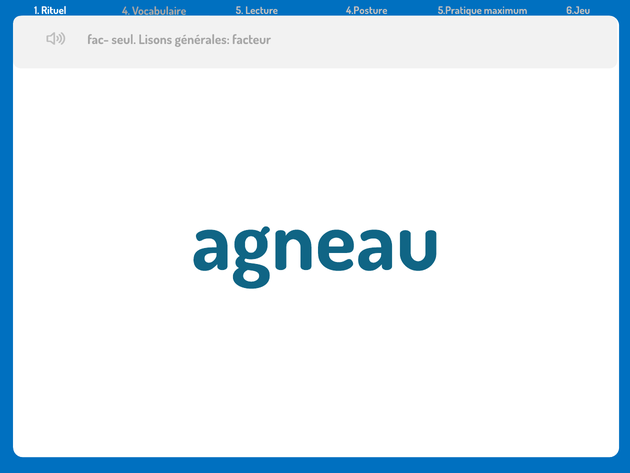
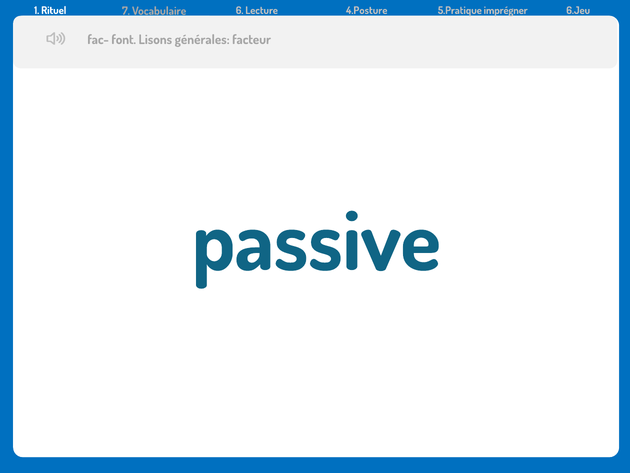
4: 4 -> 7
5: 5 -> 6
maximum: maximum -> imprégner
seul: seul -> font
agneau: agneau -> passive
